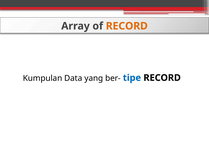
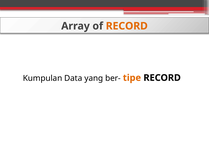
tipe colour: blue -> orange
